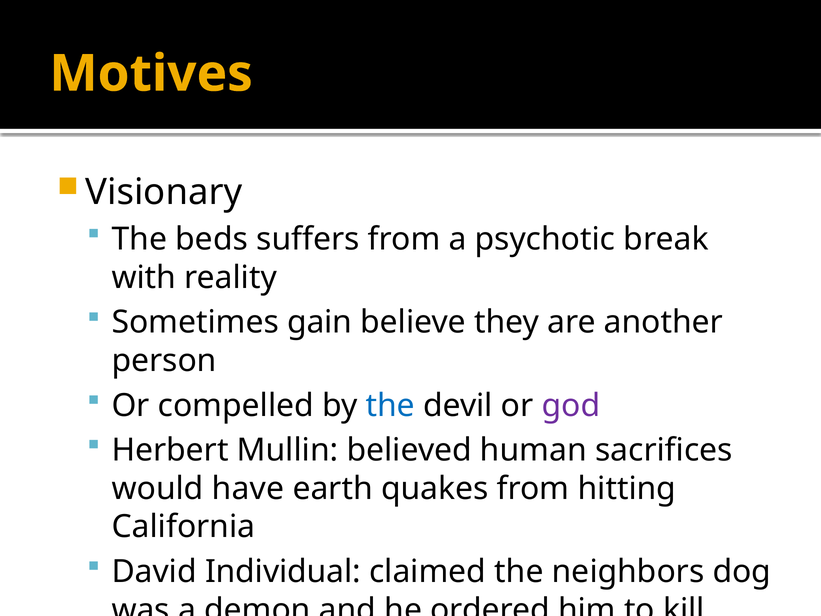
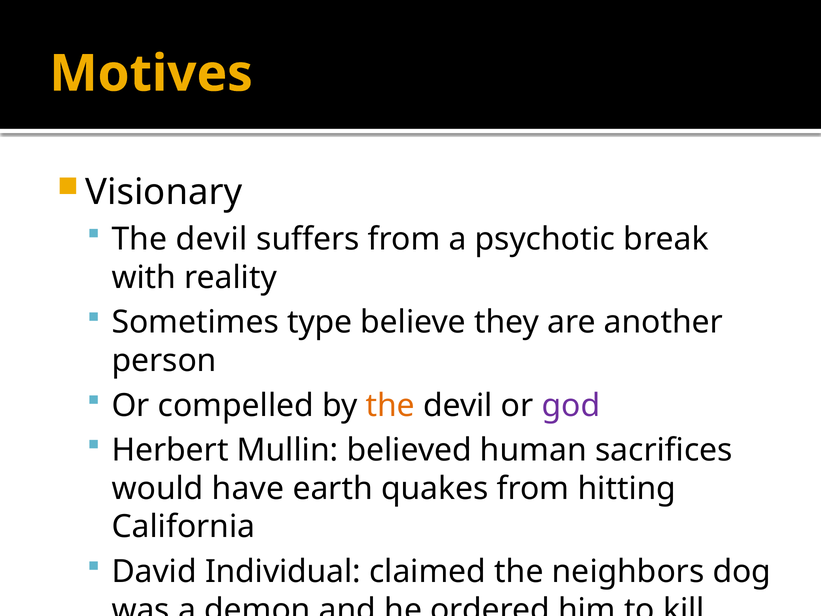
beds at (212, 239): beds -> devil
gain: gain -> type
the at (390, 405) colour: blue -> orange
